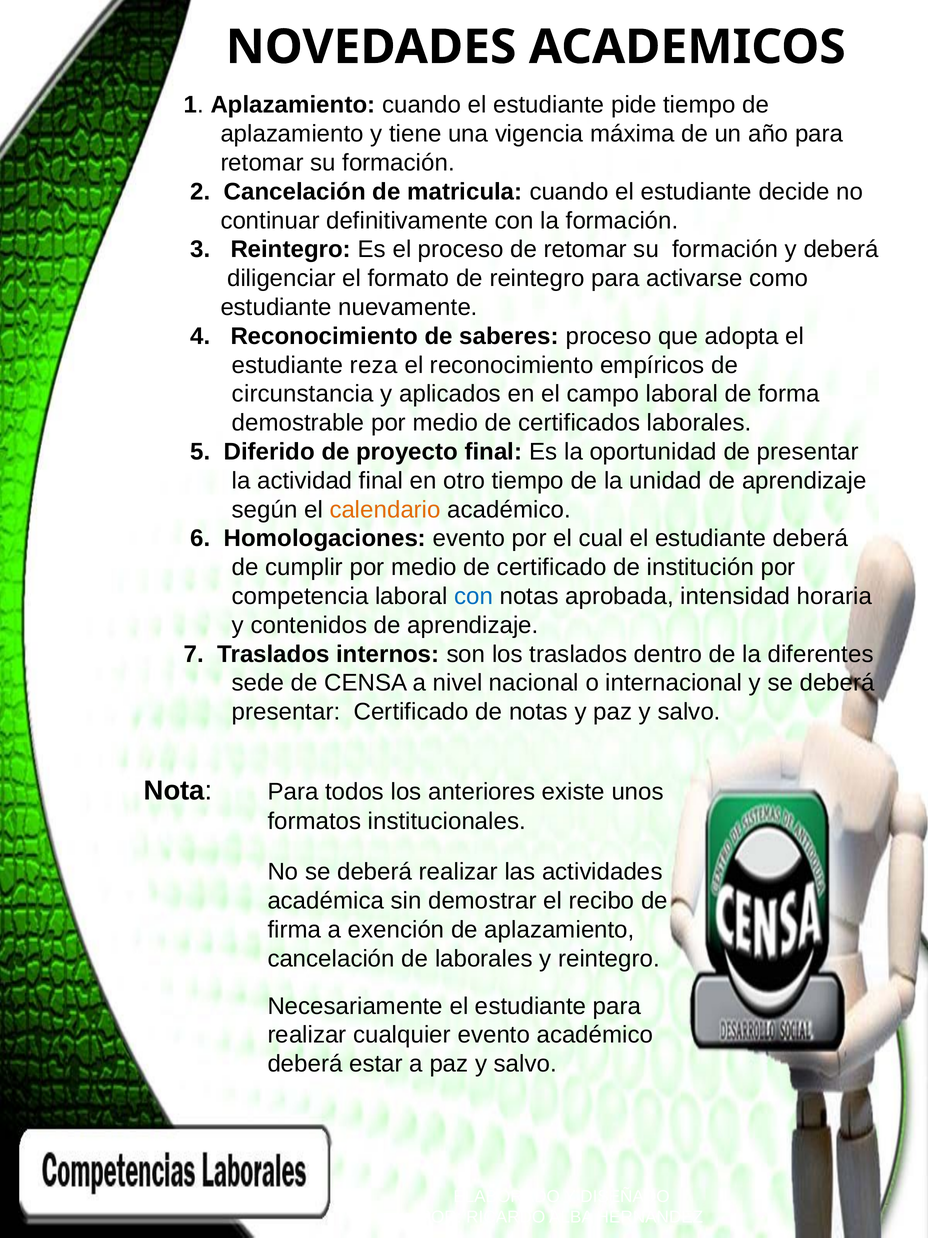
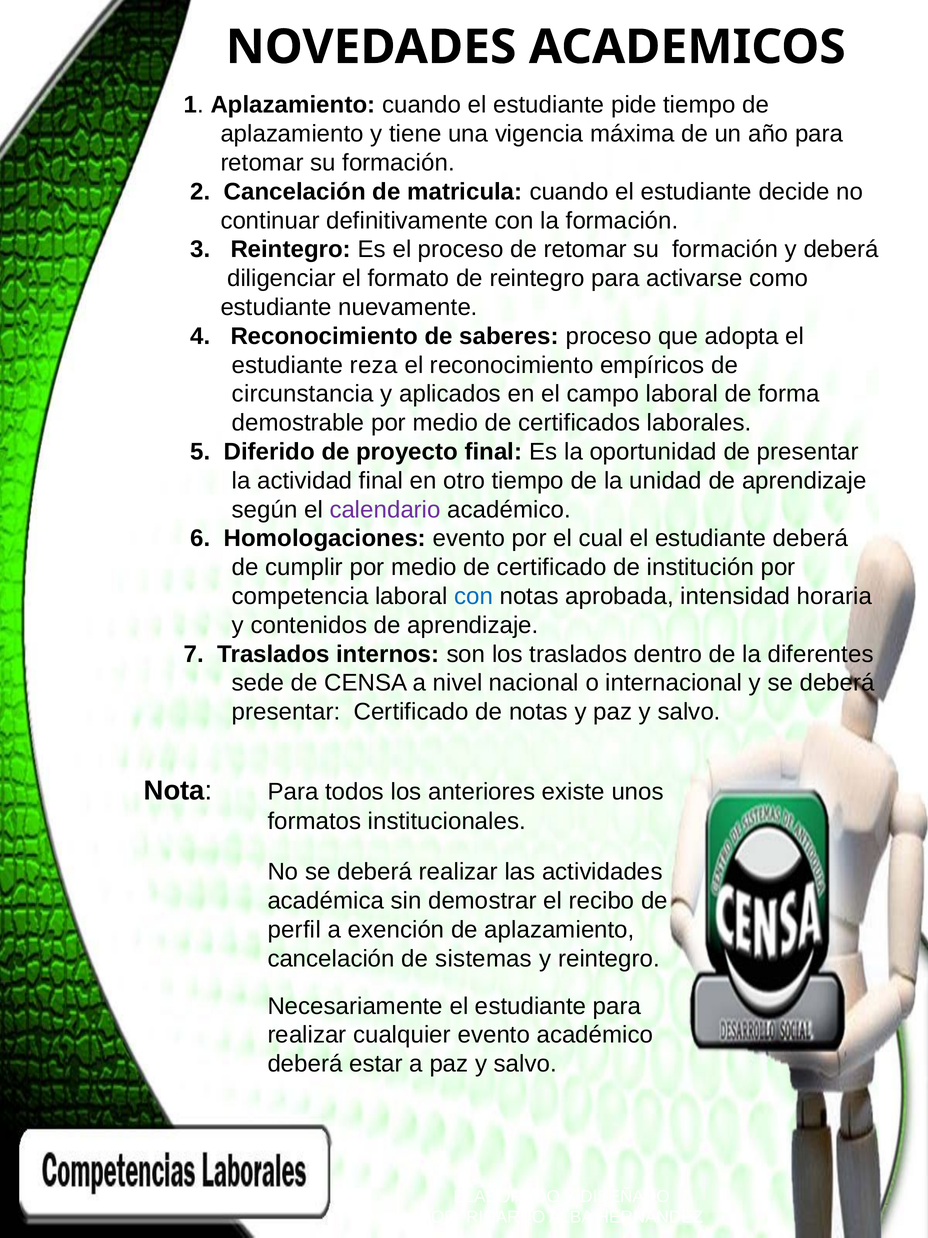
calendario colour: orange -> purple
firma: firma -> perfil
de laborales: laborales -> sistemas
